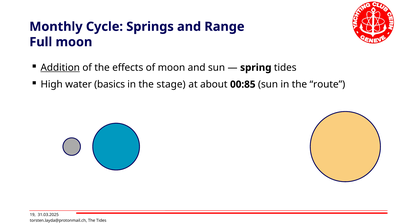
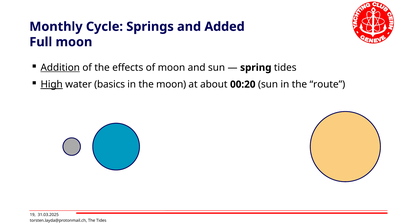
Range: Range -> Added
High underline: none -> present
the stage: stage -> moon
00:85: 00:85 -> 00:20
